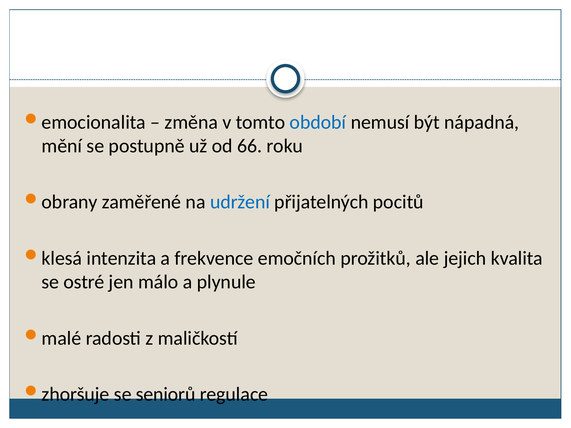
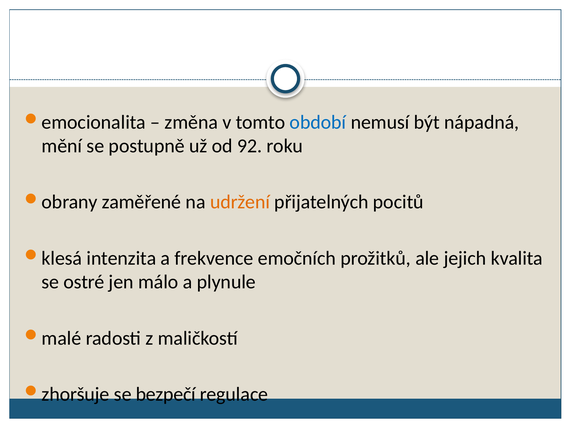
66: 66 -> 92
udržení colour: blue -> orange
seniorů: seniorů -> bezpečí
